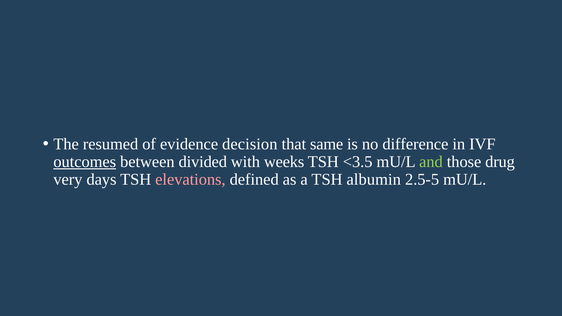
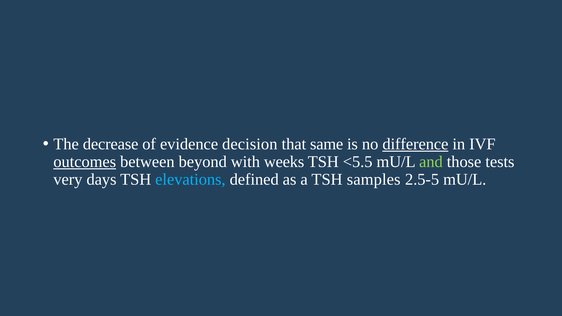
resumed: resumed -> decrease
difference underline: none -> present
divided: divided -> beyond
<3.5: <3.5 -> <5.5
drug: drug -> tests
elevations colour: pink -> light blue
albumin: albumin -> samples
